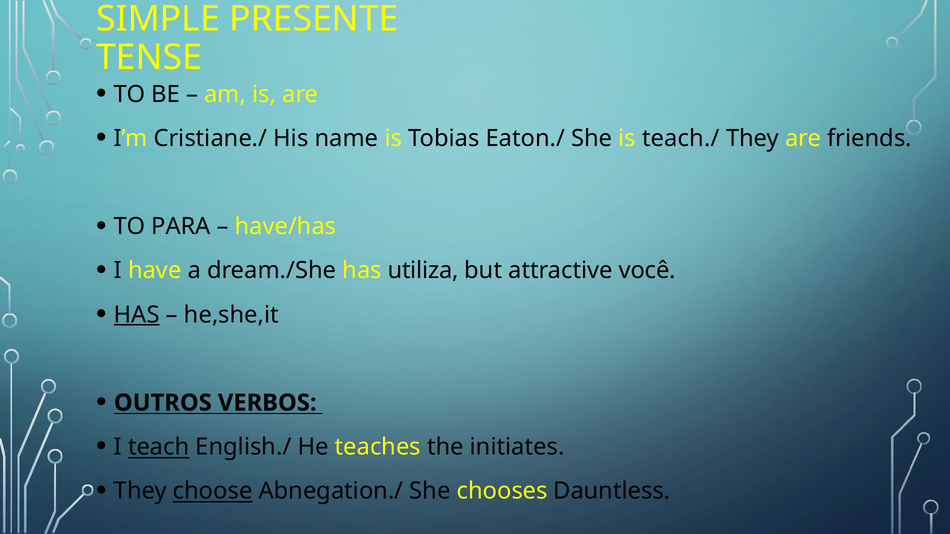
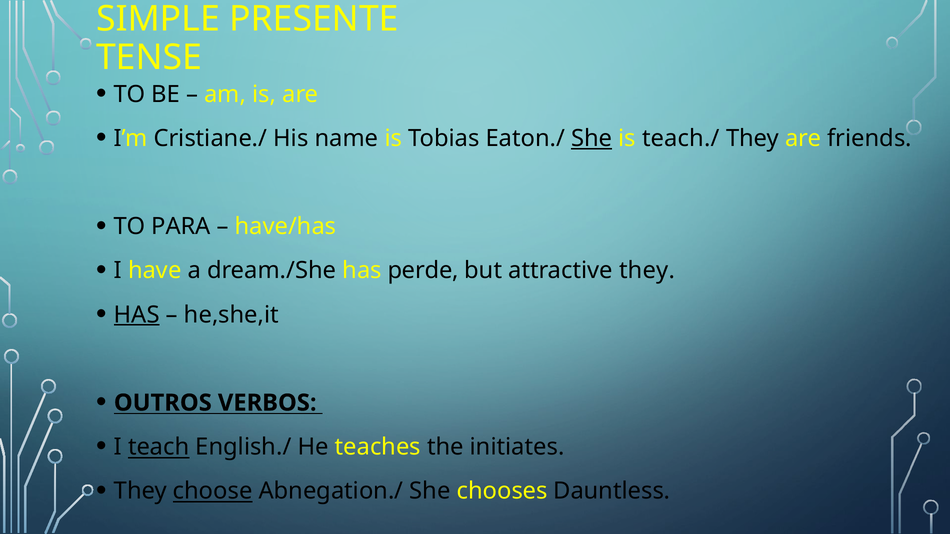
She at (592, 139) underline: none -> present
utiliza: utiliza -> perde
attractive você: você -> they
